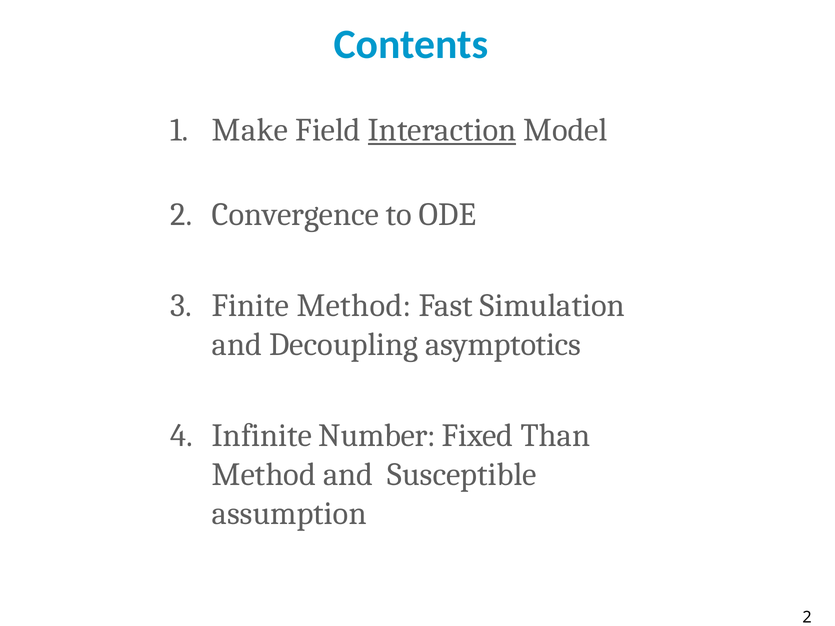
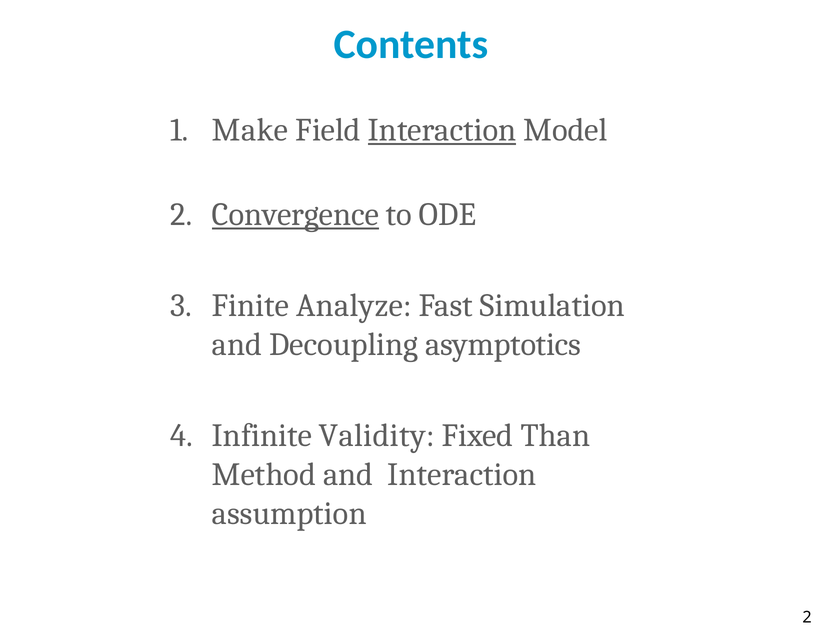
Convergence underline: none -> present
Finite Method: Method -> Analyze
Number: Number -> Validity
and Susceptible: Susceptible -> Interaction
